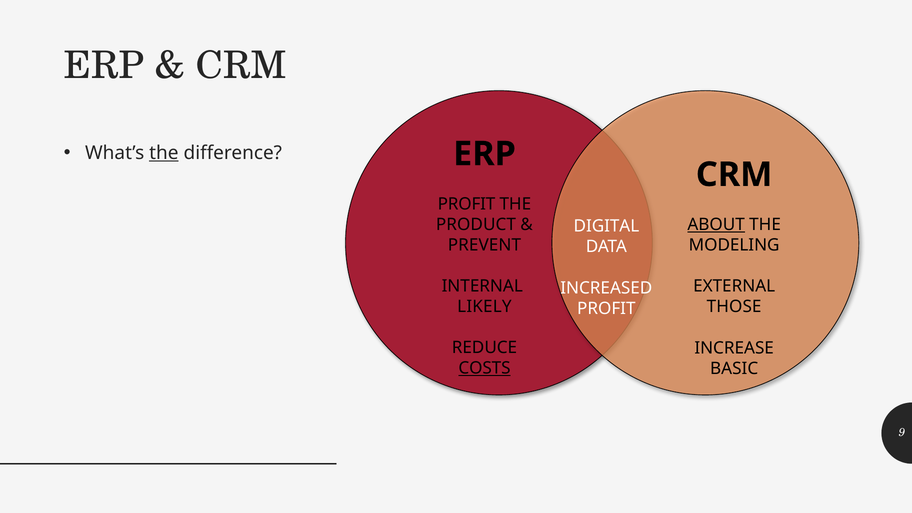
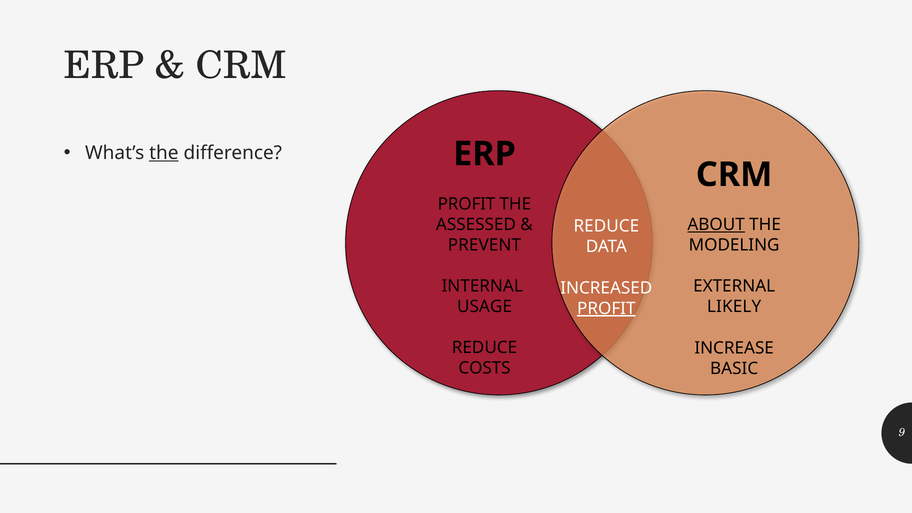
PRODUCT: PRODUCT -> ASSESSED
DIGITAL at (606, 226): DIGITAL -> REDUCE
LIKELY: LIKELY -> USAGE
THOSE: THOSE -> LIKELY
PROFIT at (606, 308) underline: none -> present
COSTS underline: present -> none
